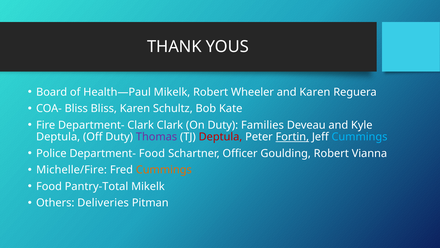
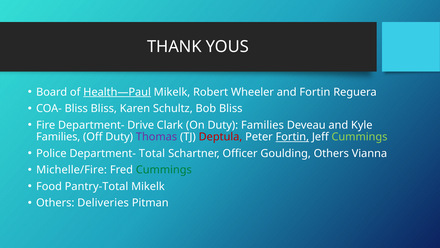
Health—Paul underline: none -> present
and Karen: Karen -> Fortin
Bob Kate: Kate -> Bliss
Department- Clark: Clark -> Drive
Deptula at (58, 137): Deptula -> Families
Cummings at (359, 137) colour: light blue -> light green
Department- Food: Food -> Total
Goulding Robert: Robert -> Others
Cummings at (164, 170) colour: orange -> green
